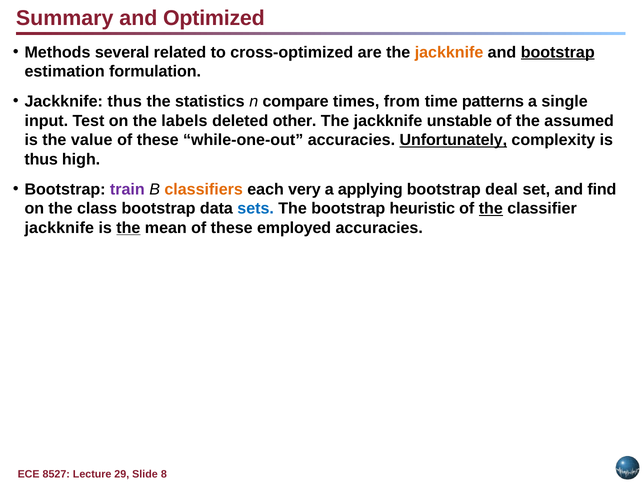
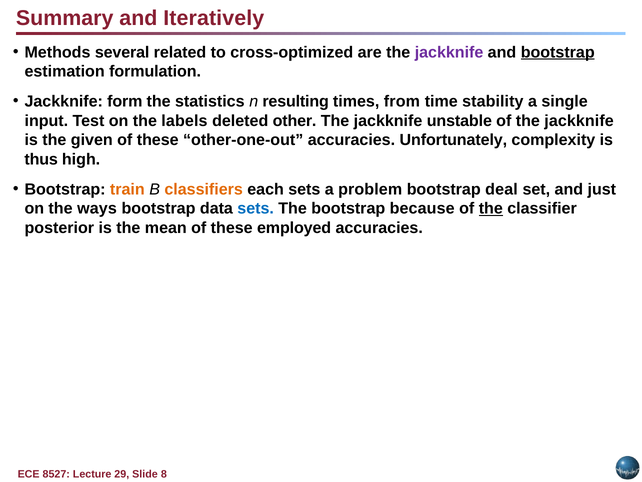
Optimized: Optimized -> Iteratively
jackknife at (449, 52) colour: orange -> purple
Jackknife thus: thus -> form
compare: compare -> resulting
patterns: patterns -> stability
of the assumed: assumed -> jackknife
value: value -> given
while-one-out: while-one-out -> other-one-out
Unfortunately underline: present -> none
train colour: purple -> orange
each very: very -> sets
applying: applying -> problem
find: find -> just
class: class -> ways
heuristic: heuristic -> because
jackknife at (59, 228): jackknife -> posterior
the at (128, 228) underline: present -> none
